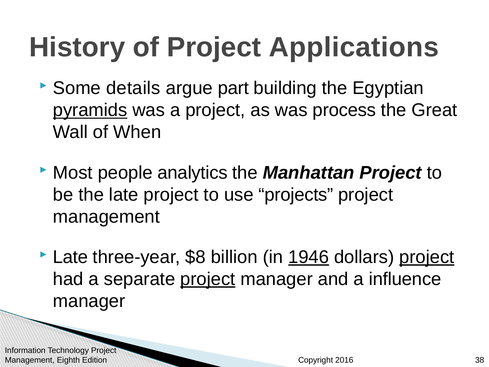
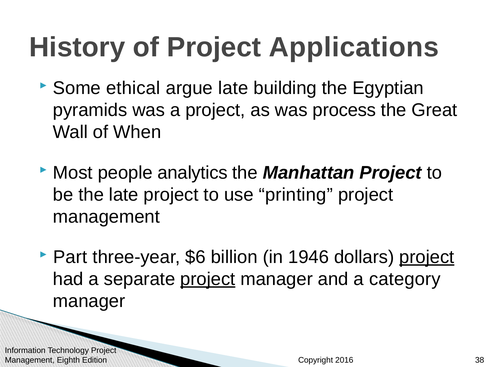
details: details -> ethical
argue part: part -> late
pyramids underline: present -> none
projects: projects -> printing
Late at (70, 257): Late -> Part
$8: $8 -> $6
1946 underline: present -> none
influence: influence -> category
